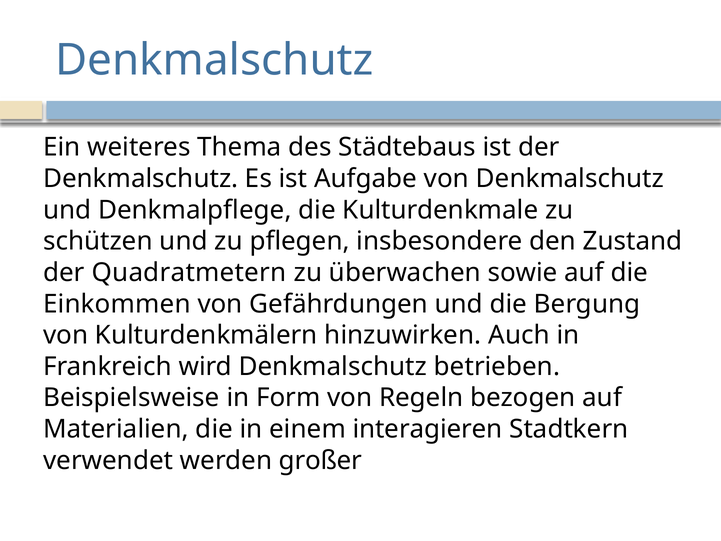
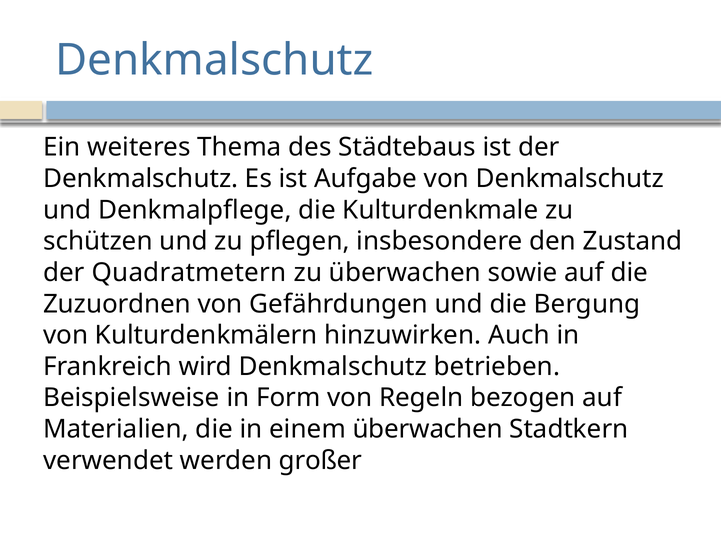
Einkommen: Einkommen -> Zuzuordnen
einem interagieren: interagieren -> überwachen
